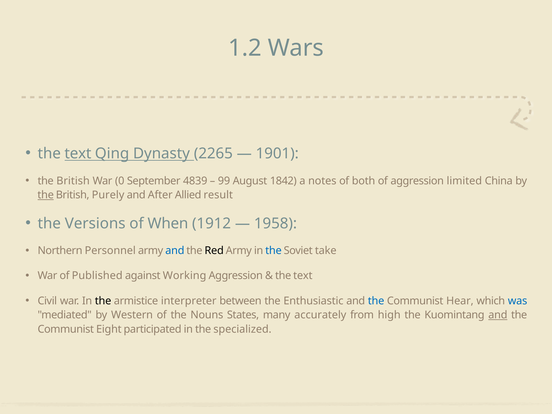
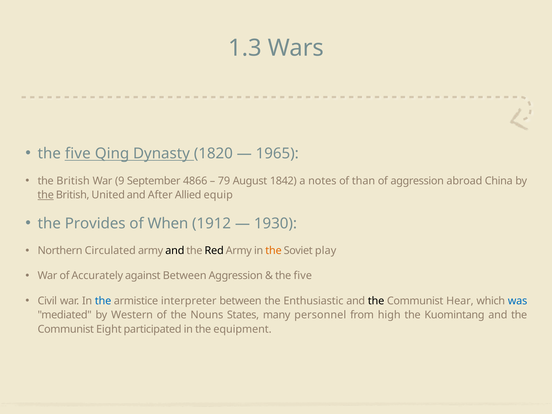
1.2: 1.2 -> 1.3
text at (78, 153): text -> five
2265: 2265 -> 1820
1901: 1901 -> 1965
0: 0 -> 9
4839: 4839 -> 4866
99: 99 -> 79
both: both -> than
limited: limited -> abroad
Purely: Purely -> United
result: result -> equip
Versions: Versions -> Provides
1958: 1958 -> 1930
Personnel: Personnel -> Circulated
and at (175, 251) colour: blue -> black
the at (273, 251) colour: blue -> orange
take: take -> play
Published: Published -> Accurately
against Working: Working -> Between
text at (303, 276): text -> five
the at (103, 301) colour: black -> blue
the at (376, 301) colour: blue -> black
accurately: accurately -> personnel
and at (498, 315) underline: present -> none
specialized: specialized -> equipment
